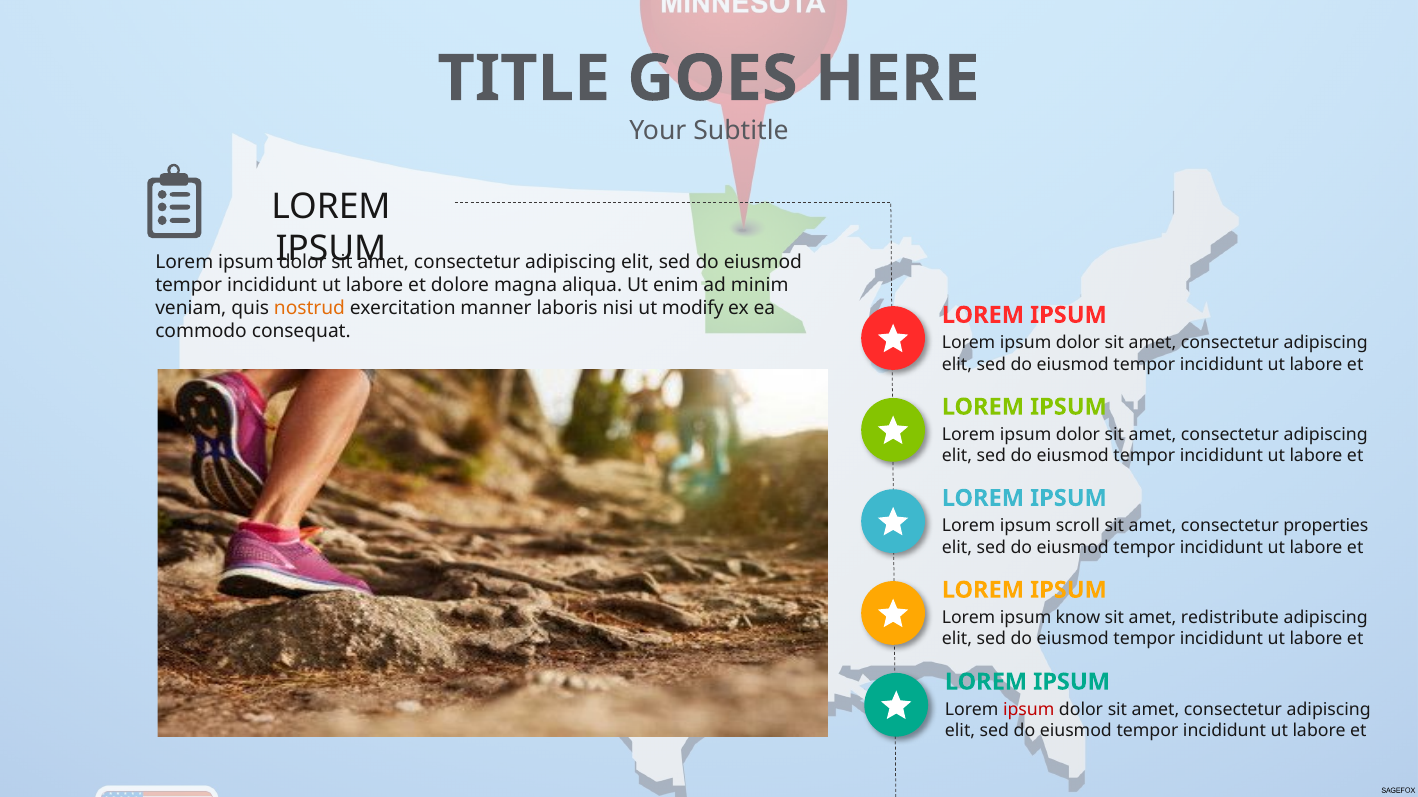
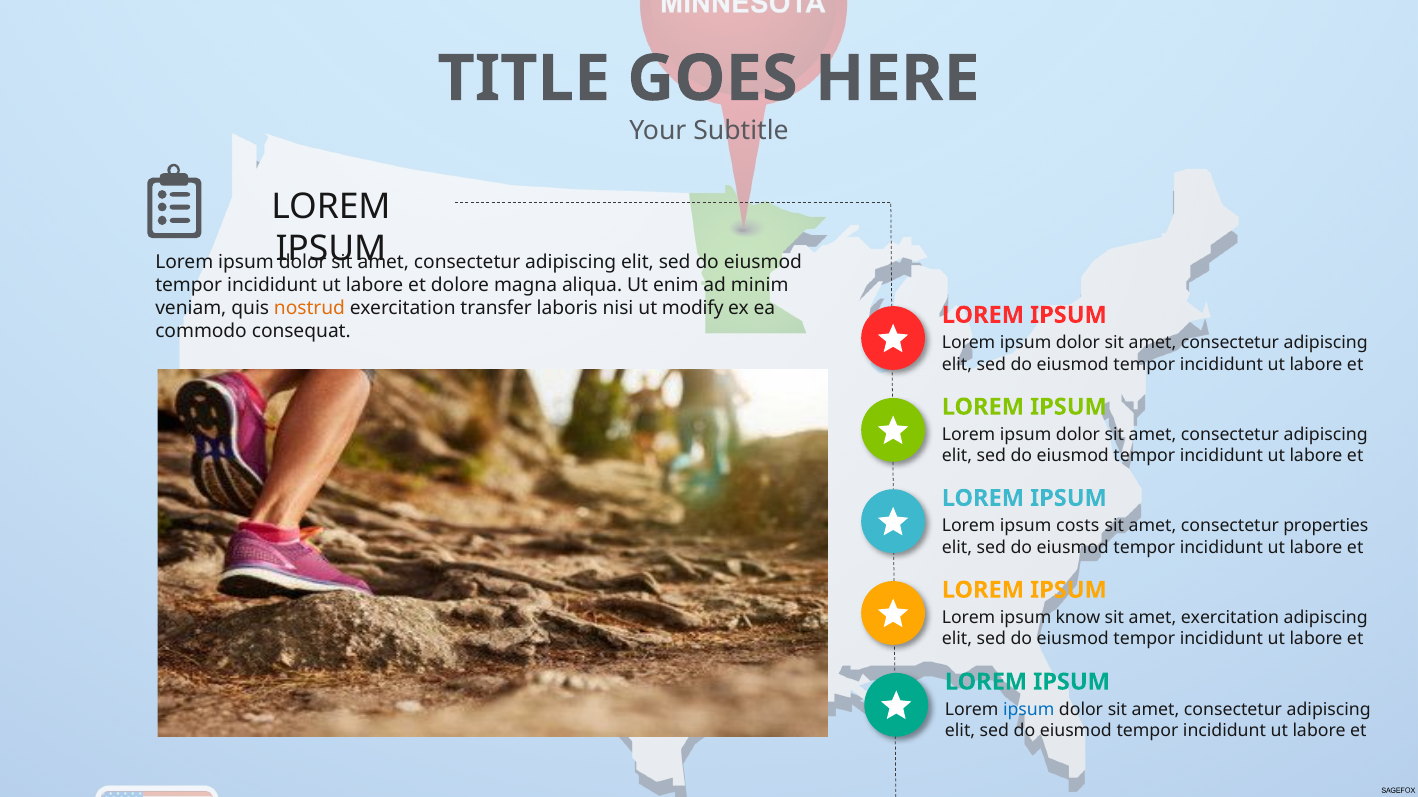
manner: manner -> transfer
scroll: scroll -> costs
amet redistribute: redistribute -> exercitation
ipsum at (1029, 710) colour: red -> blue
